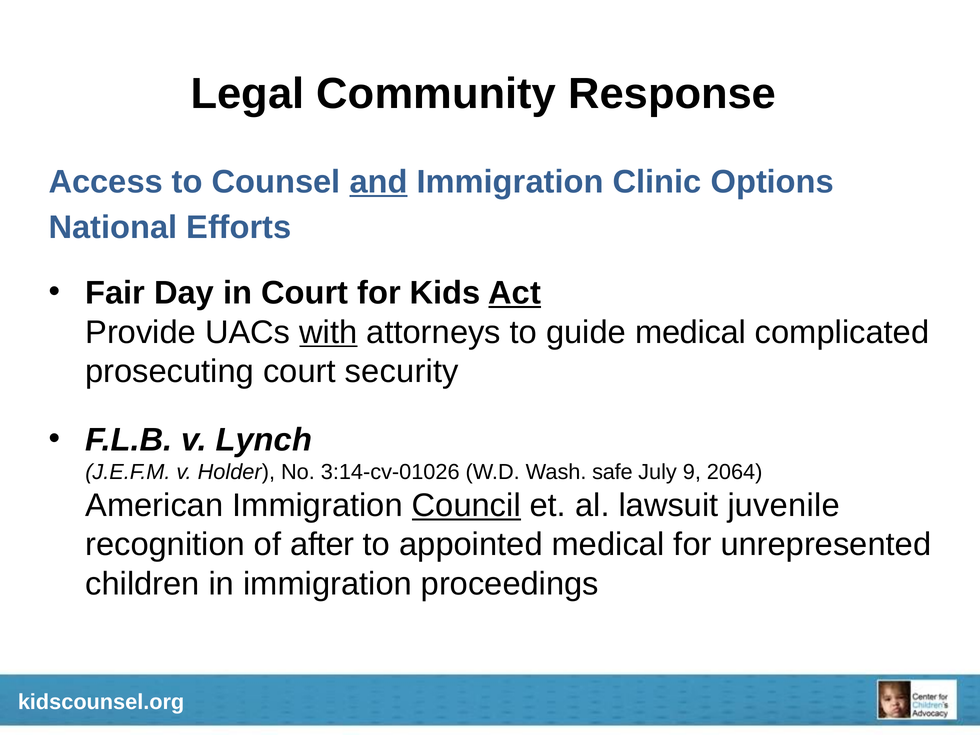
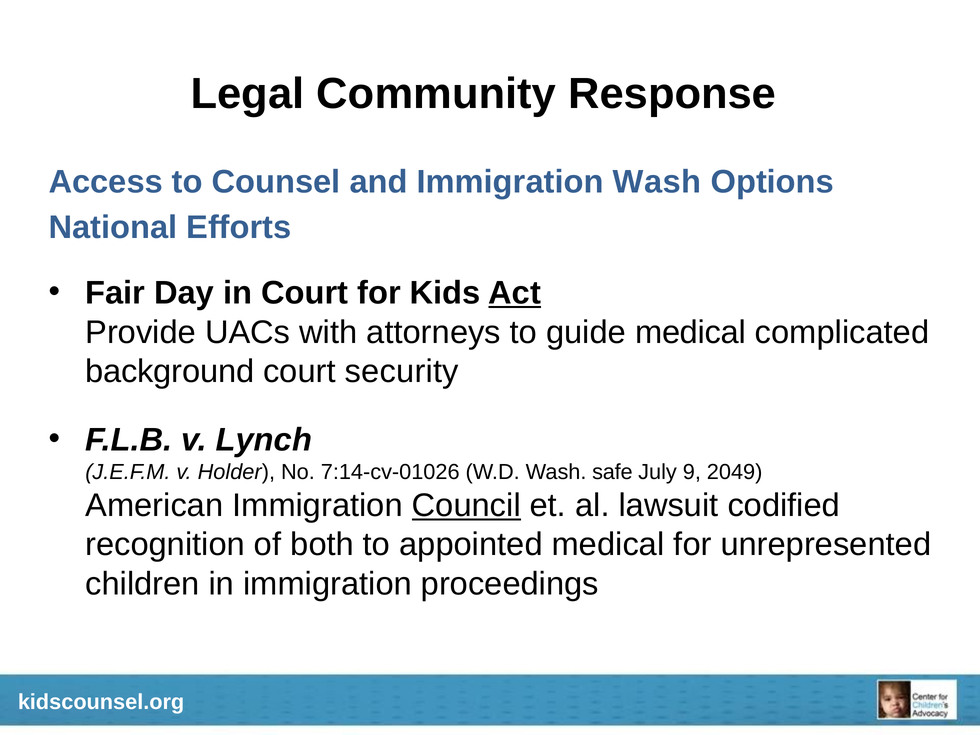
and underline: present -> none
Immigration Clinic: Clinic -> Wash
with underline: present -> none
prosecuting: prosecuting -> background
3:14-cv-01026: 3:14-cv-01026 -> 7:14-cv-01026
2064: 2064 -> 2049
juvenile: juvenile -> codified
after: after -> both
